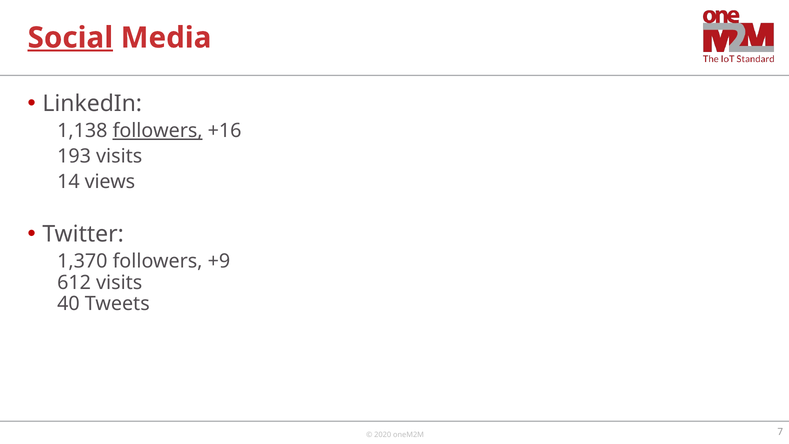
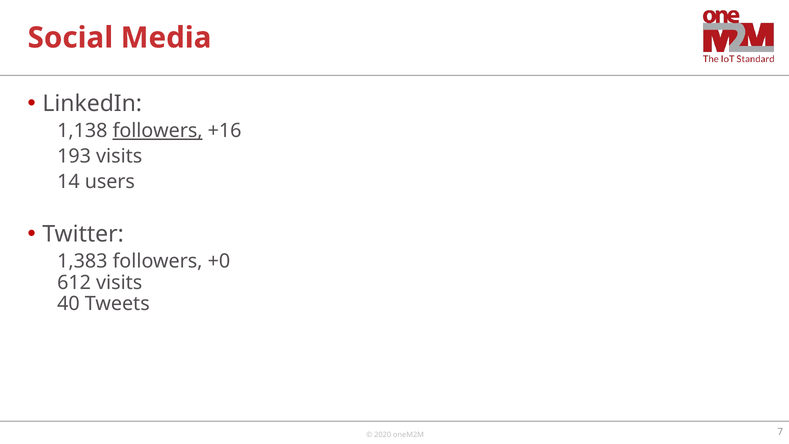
Social underline: present -> none
views: views -> users
1,370: 1,370 -> 1,383
+9: +9 -> +0
